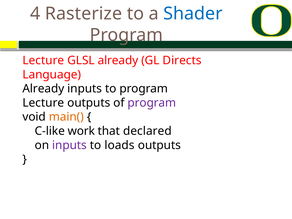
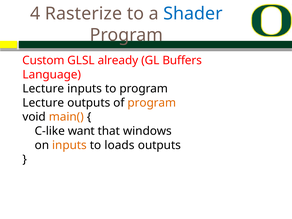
Lecture at (43, 60): Lecture -> Custom
Directs: Directs -> Buffers
Already at (43, 89): Already -> Lecture
program at (152, 103) colour: purple -> orange
work: work -> want
declared: declared -> windows
inputs at (69, 145) colour: purple -> orange
